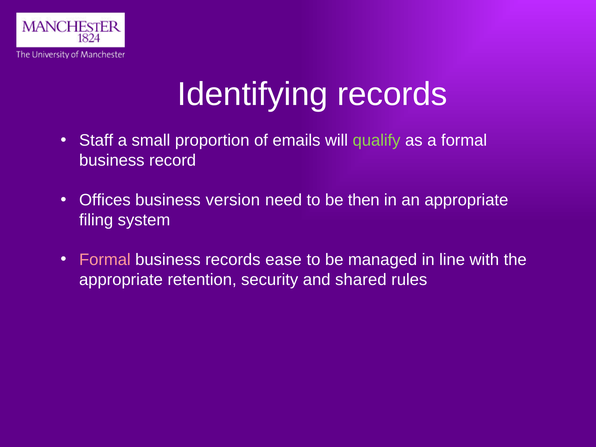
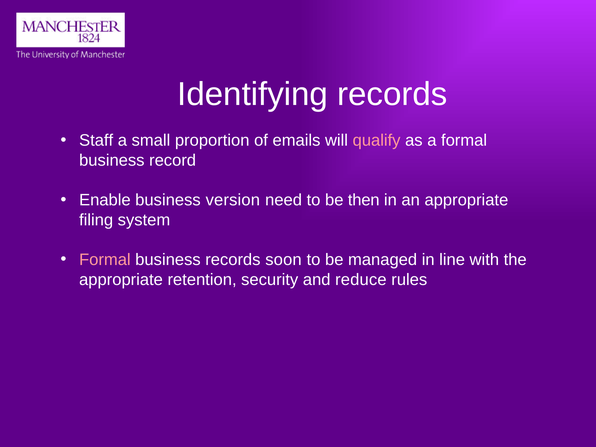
qualify colour: light green -> pink
Offices: Offices -> Enable
ease: ease -> soon
shared: shared -> reduce
